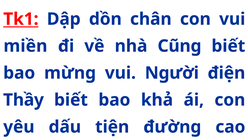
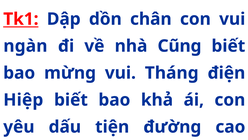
miền: miền -> ngàn
Người: Người -> Tháng
Thầy: Thầy -> Hiệp
